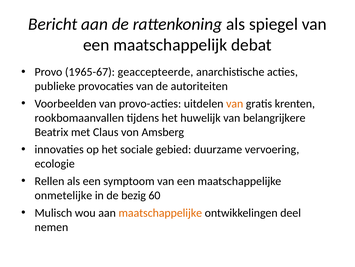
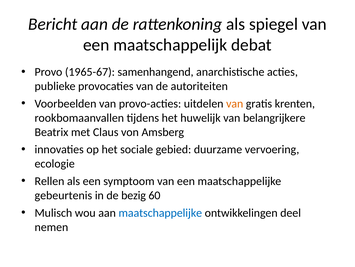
geaccepteerde: geaccepteerde -> samenhangend
onmetelijke: onmetelijke -> gebeurtenis
maatschappelijke at (160, 212) colour: orange -> blue
